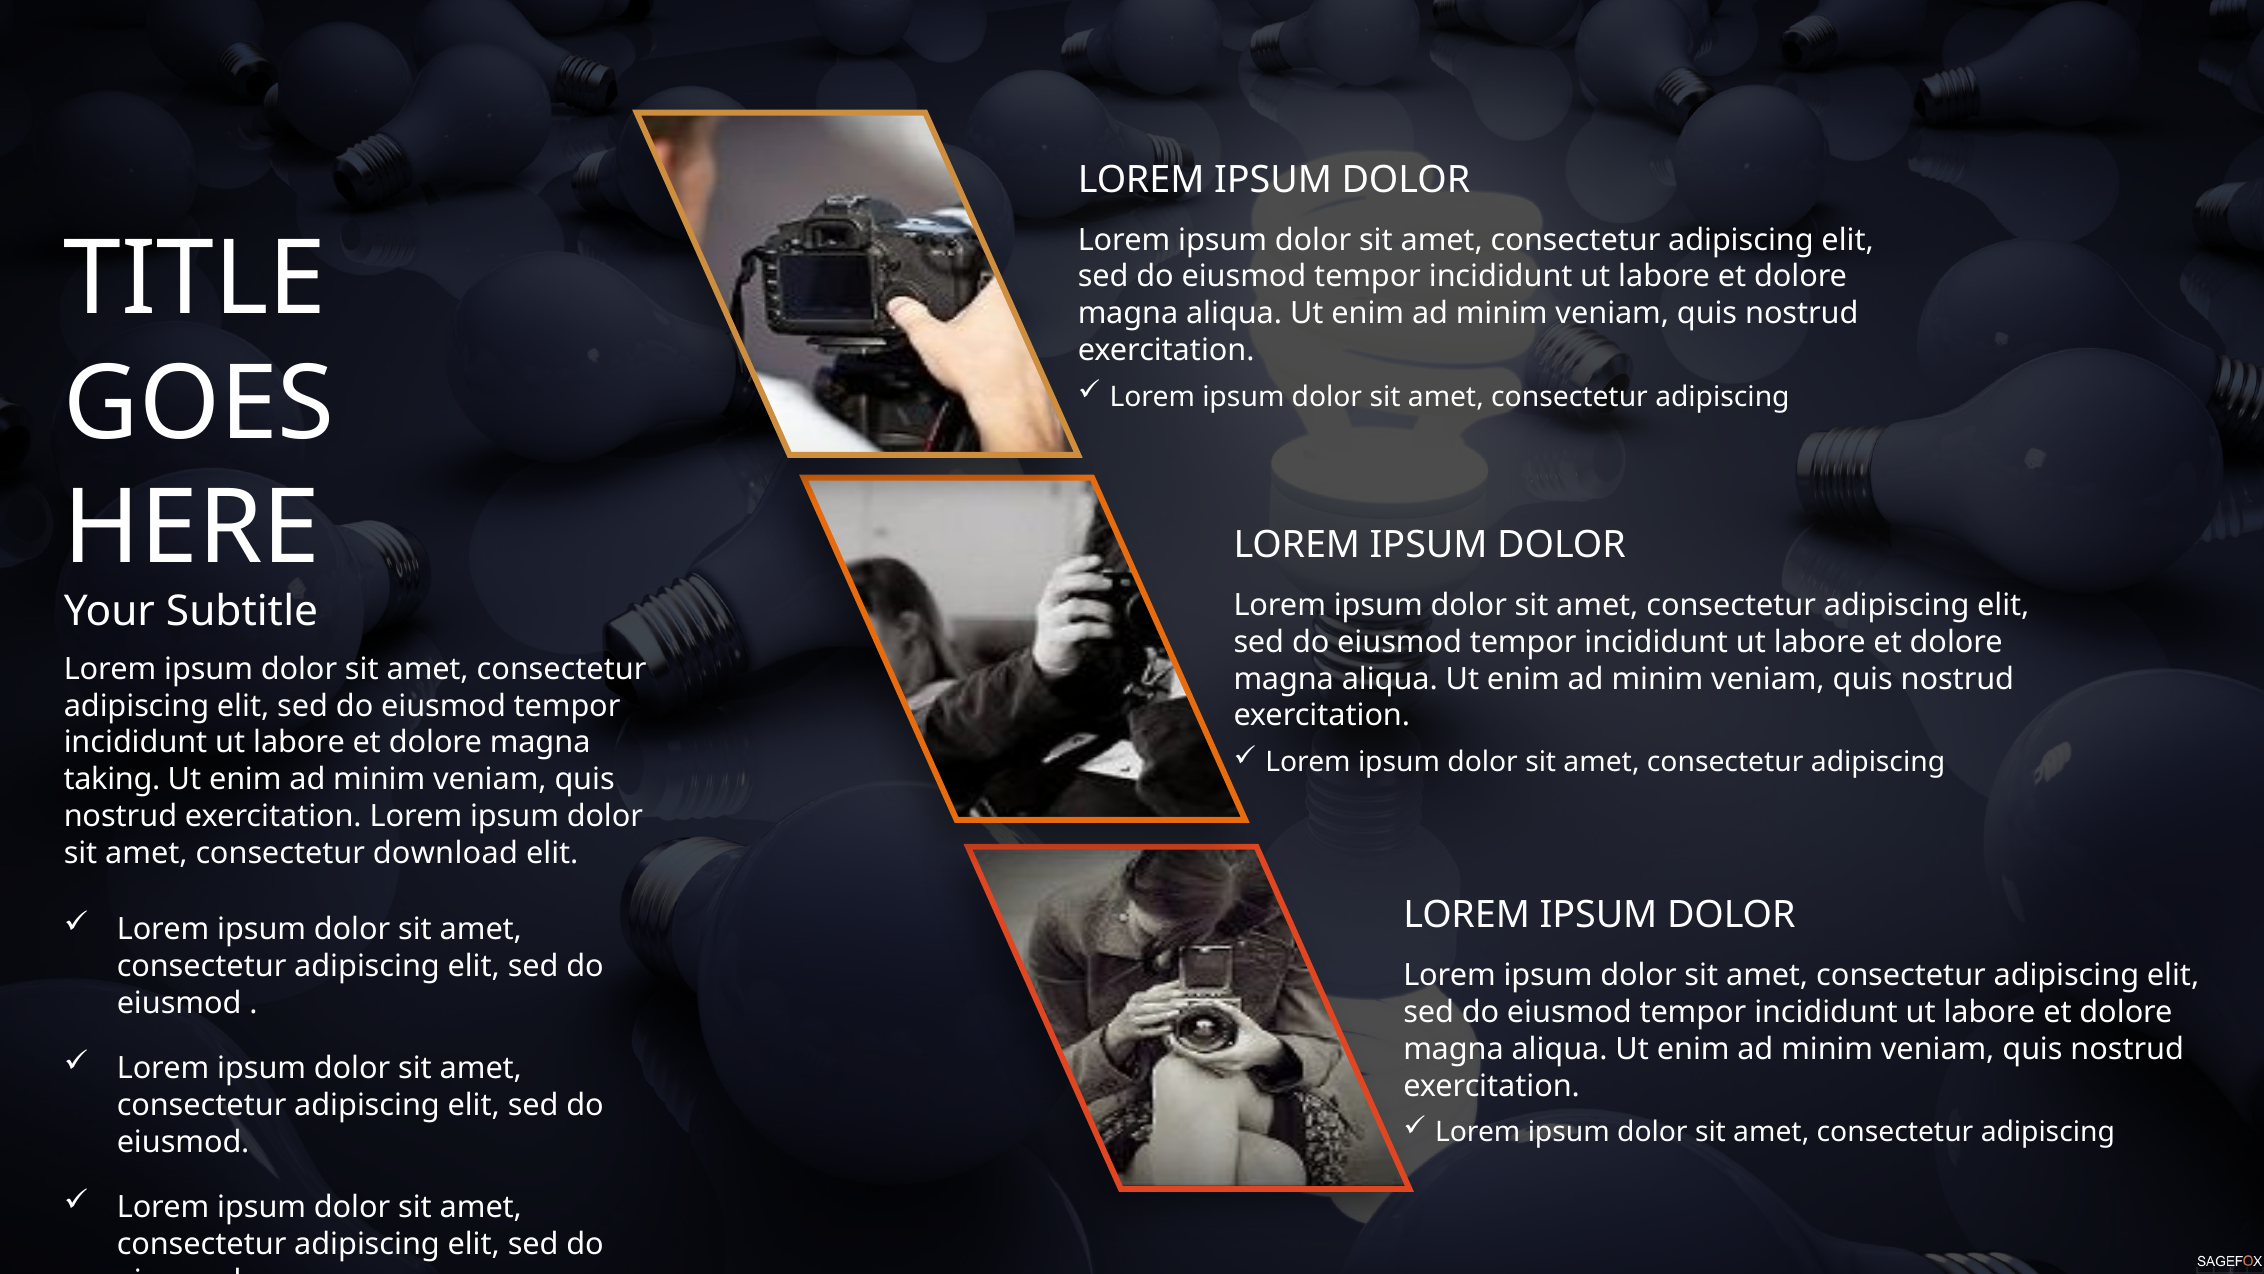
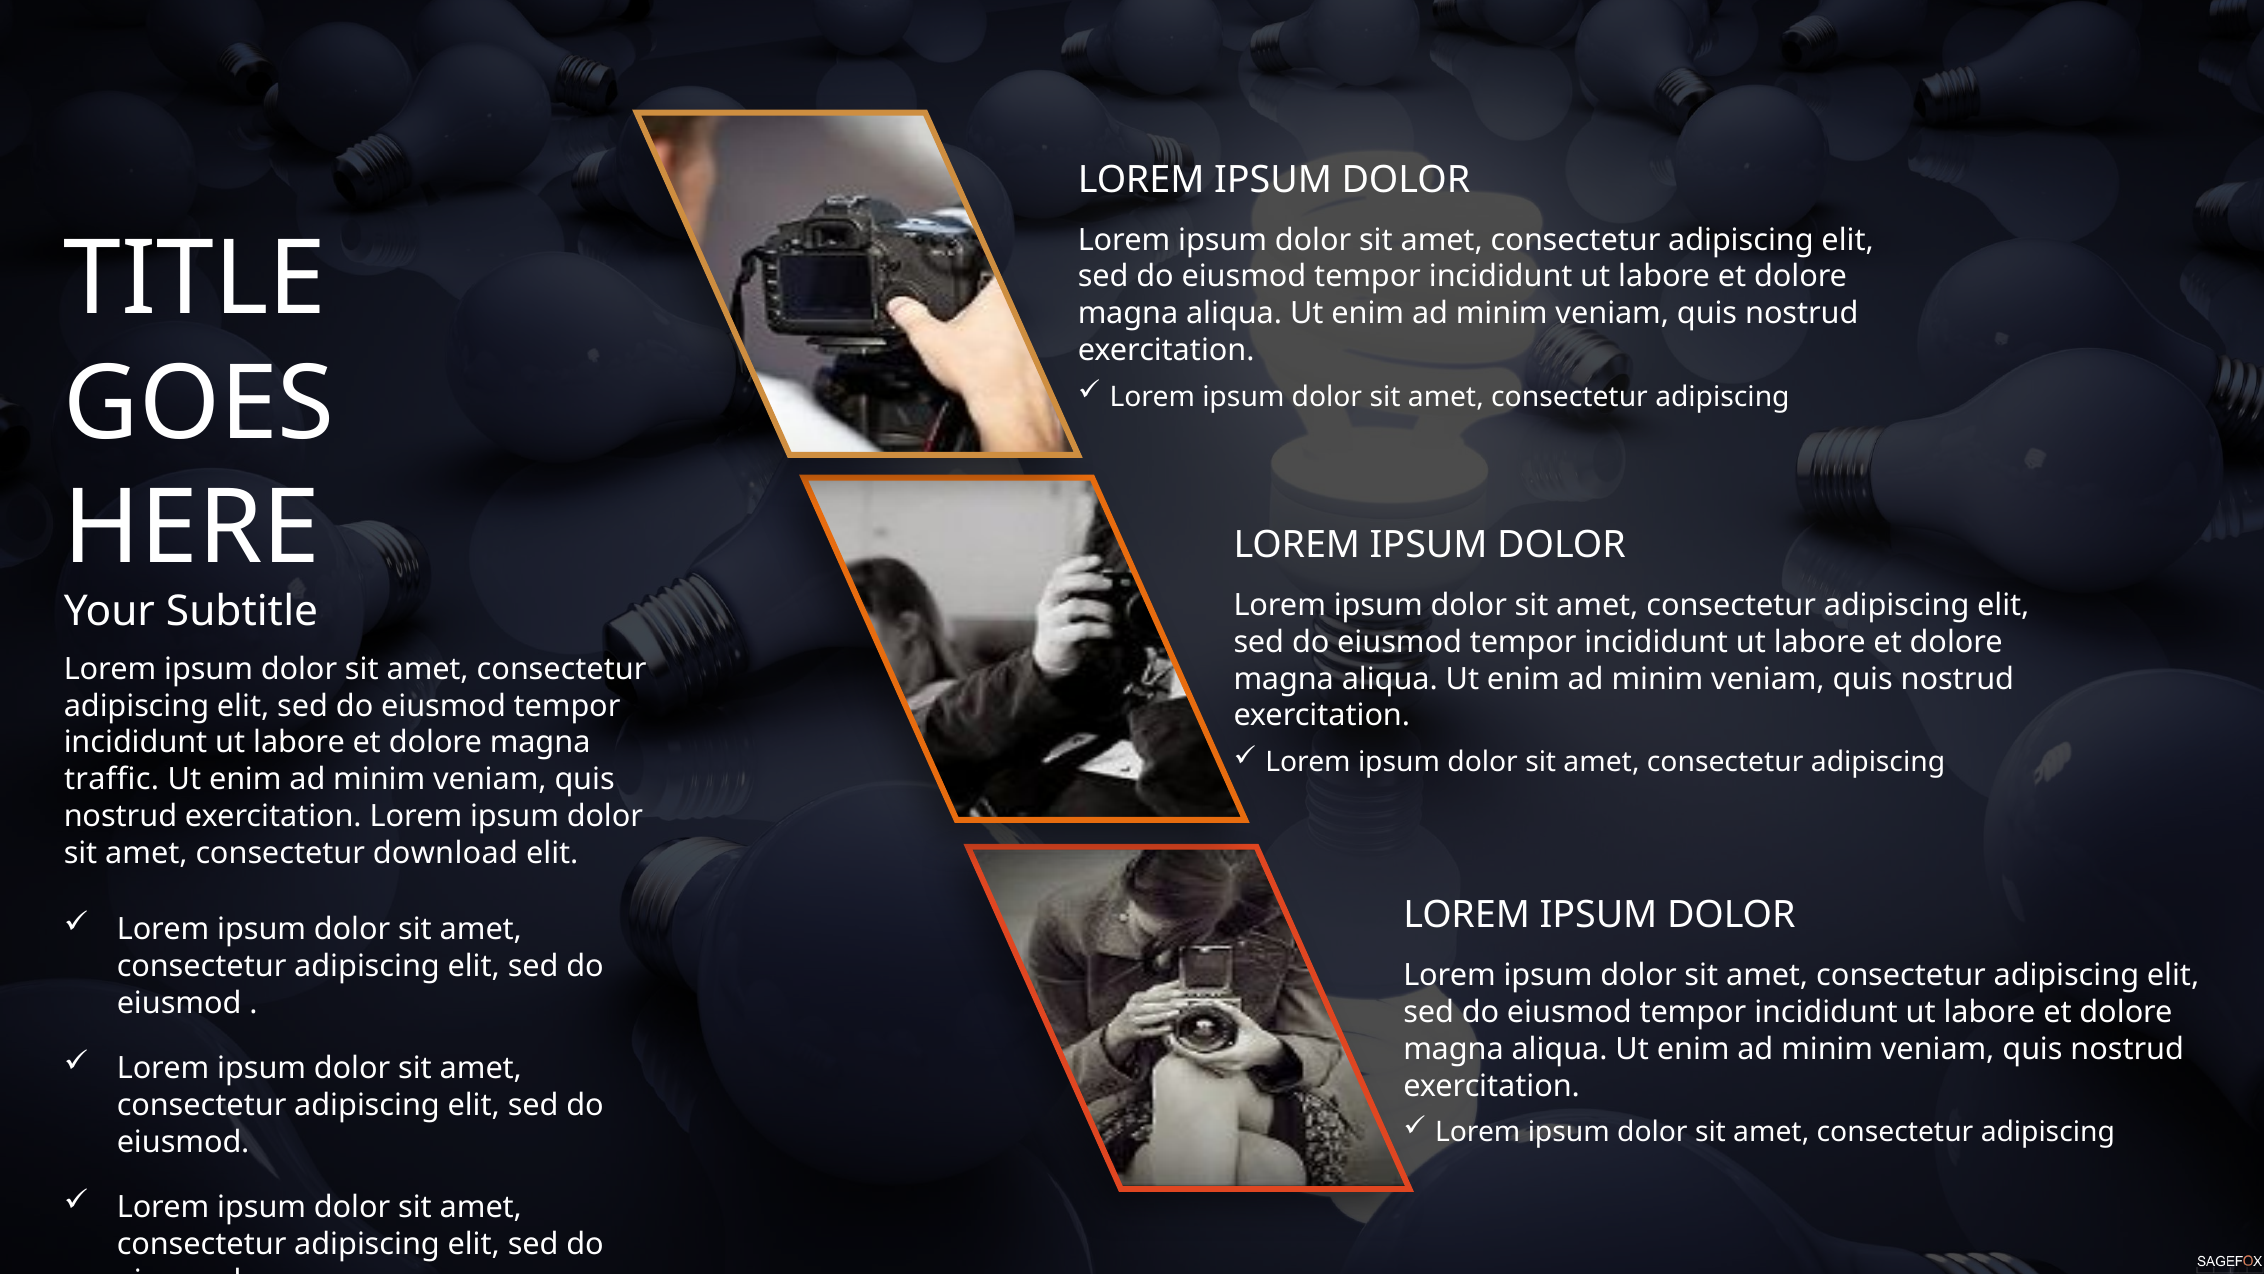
taking: taking -> traffic
